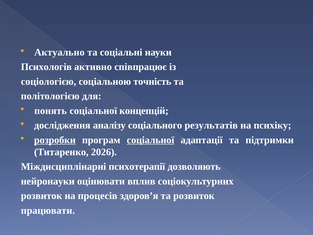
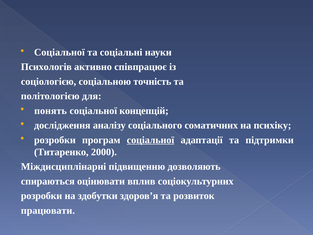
Актуально at (59, 52): Актуально -> Соціальної
результатів: результатів -> соматичних
розробки at (55, 140) underline: present -> none
2026: 2026 -> 2000
психотерапії: психотерапії -> підвищенню
нейронауки: нейронауки -> спираються
розвиток at (42, 196): розвиток -> розробки
процесів: процесів -> здобутки
